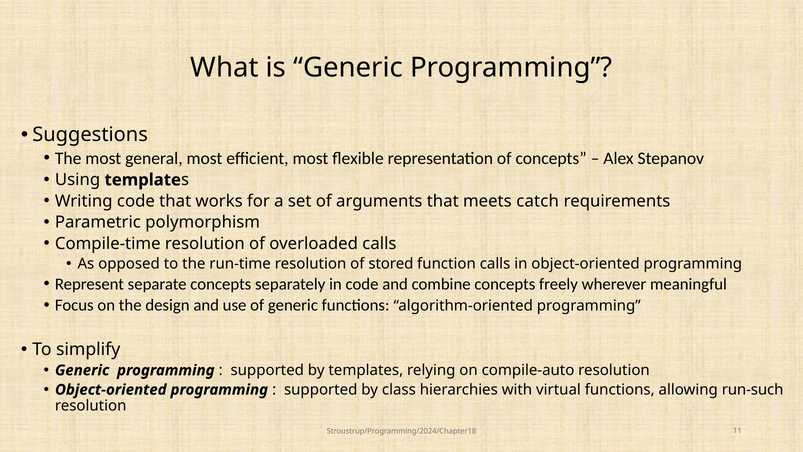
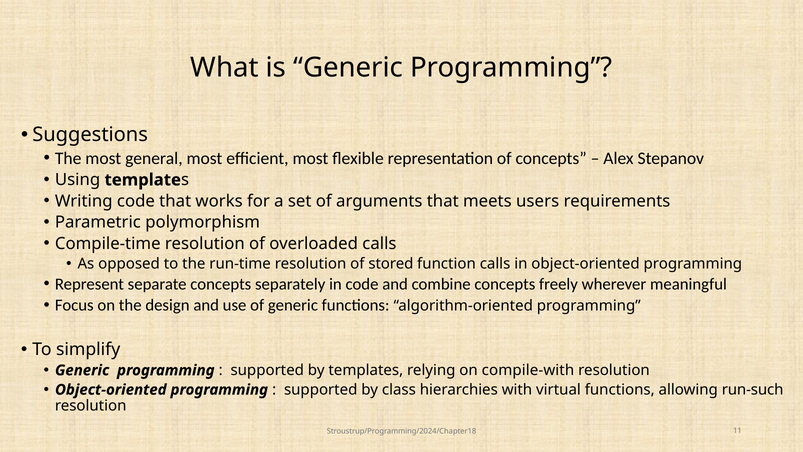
catch: catch -> users
compile-auto: compile-auto -> compile-with
